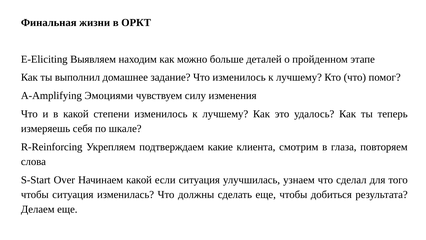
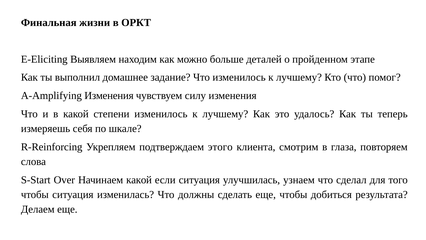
A-Amplifying Эмоциями: Эмоциями -> Изменения
какие: какие -> этого
